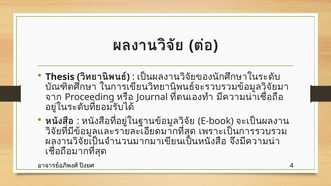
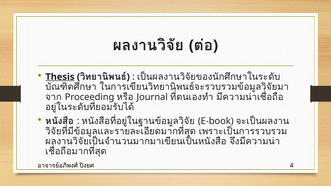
Thesis underline: none -> present
